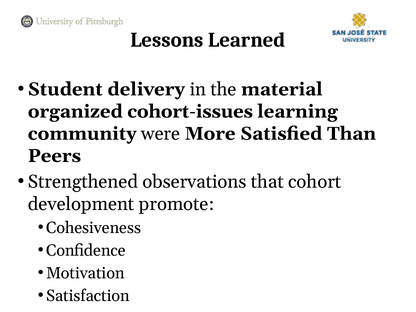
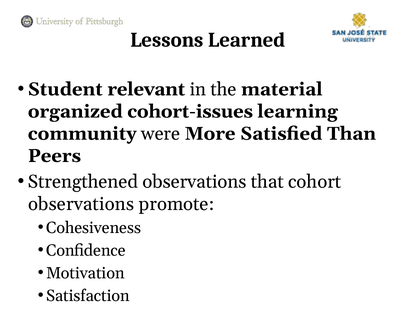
delivery: delivery -> relevant
development at (81, 204): development -> observations
